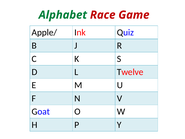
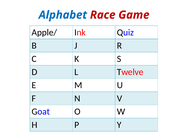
Alphabet colour: green -> blue
